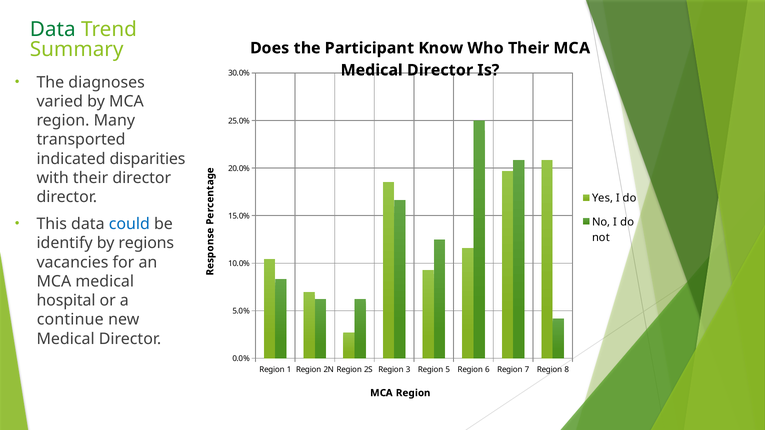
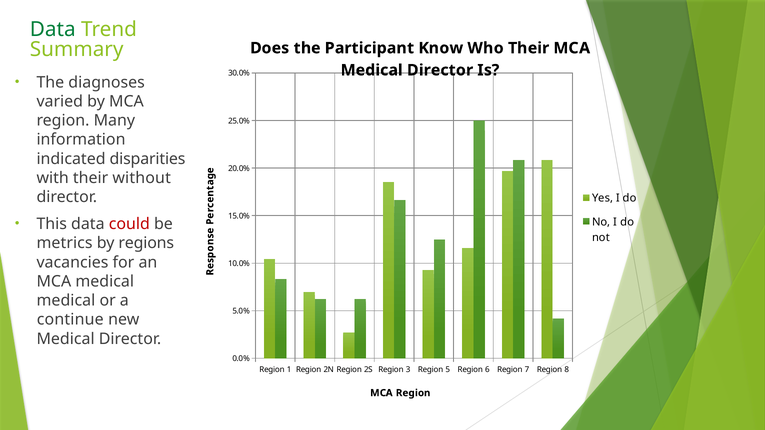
transported: transported -> information
their director: director -> without
could colour: blue -> red
identify: identify -> metrics
hospital at (66, 301): hospital -> medical
